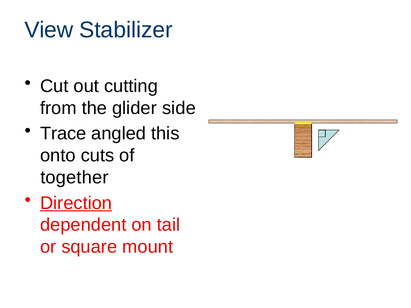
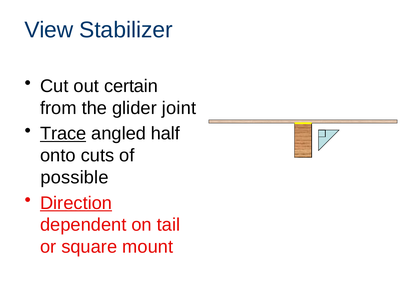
cutting: cutting -> certain
side: side -> joint
Trace underline: none -> present
this: this -> half
together: together -> possible
